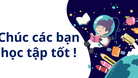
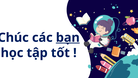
bạn underline: none -> present
